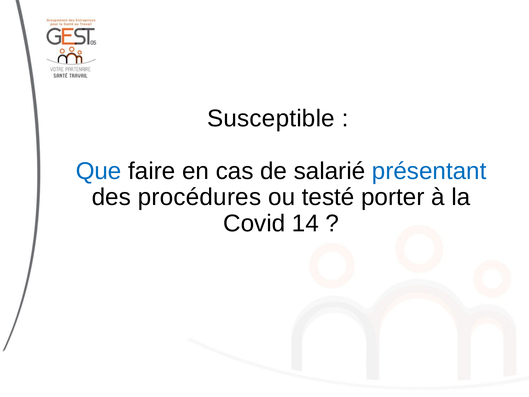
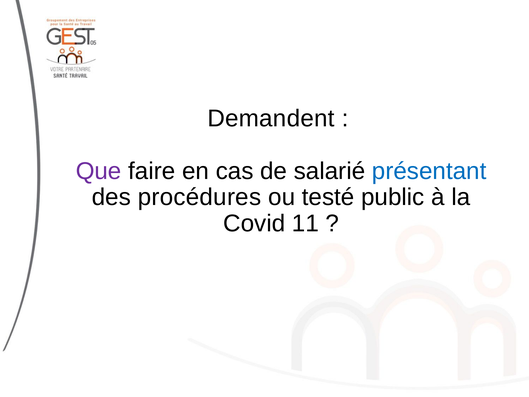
Susceptible: Susceptible -> Demandent
Que colour: blue -> purple
porter: porter -> public
14: 14 -> 11
